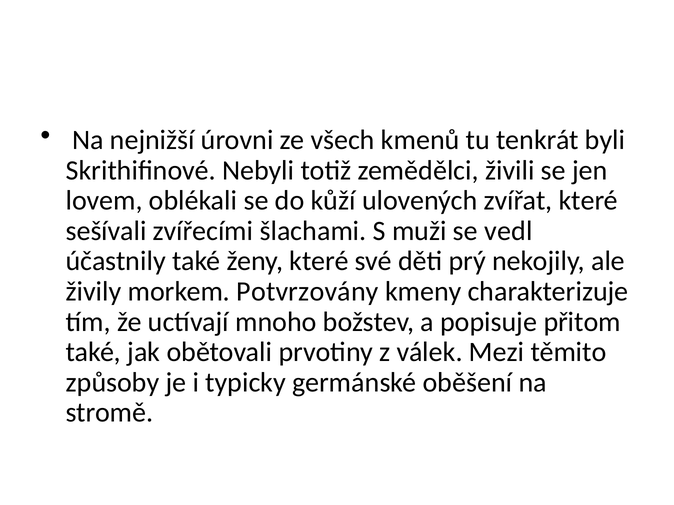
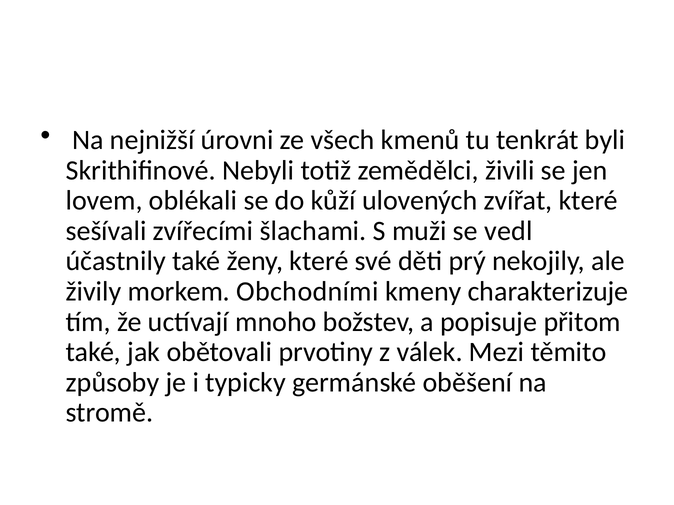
Potvrzovány: Potvrzovány -> Obchodními
